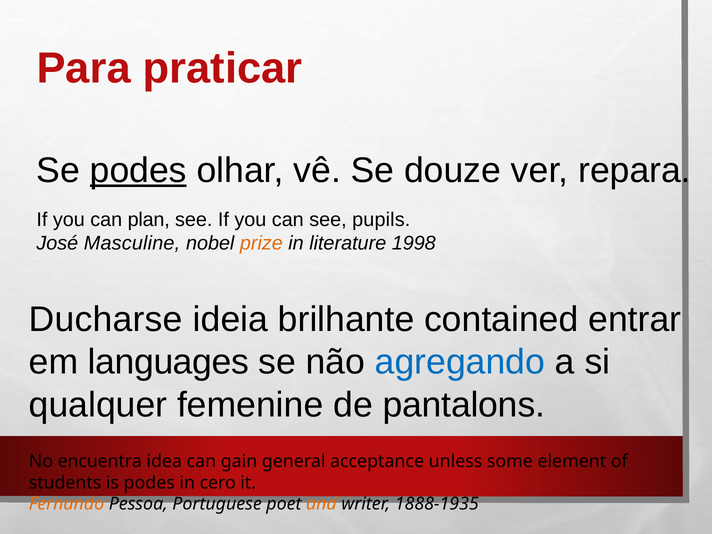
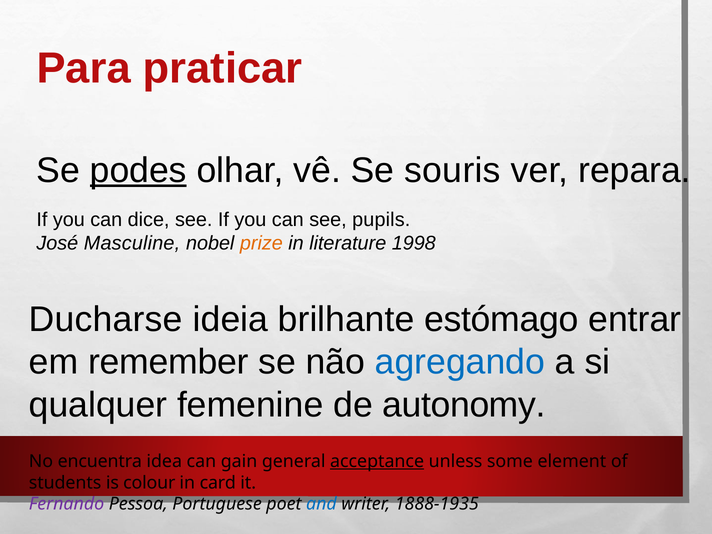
douze: douze -> souris
plan: plan -> dice
contained: contained -> estómago
languages: languages -> remember
pantalons: pantalons -> autonomy
acceptance underline: none -> present
is podes: podes -> colour
cero: cero -> card
Fernando colour: orange -> purple
and colour: orange -> blue
